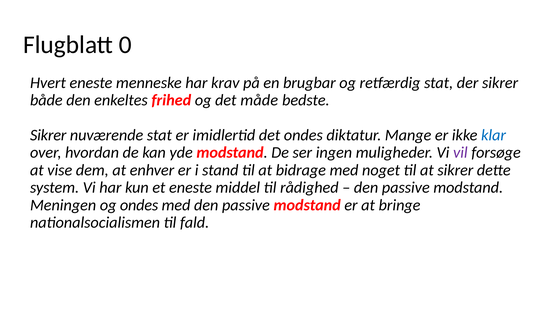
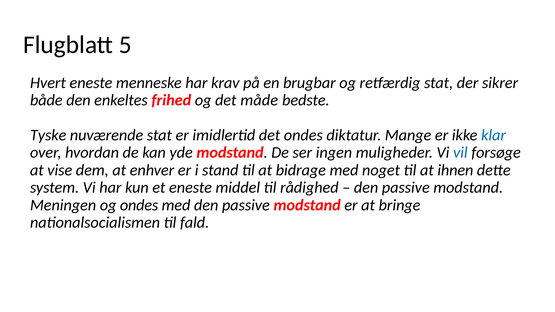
0: 0 -> 5
Sikrer at (48, 135): Sikrer -> Tyske
vil colour: purple -> blue
at sikrer: sikrer -> ihnen
